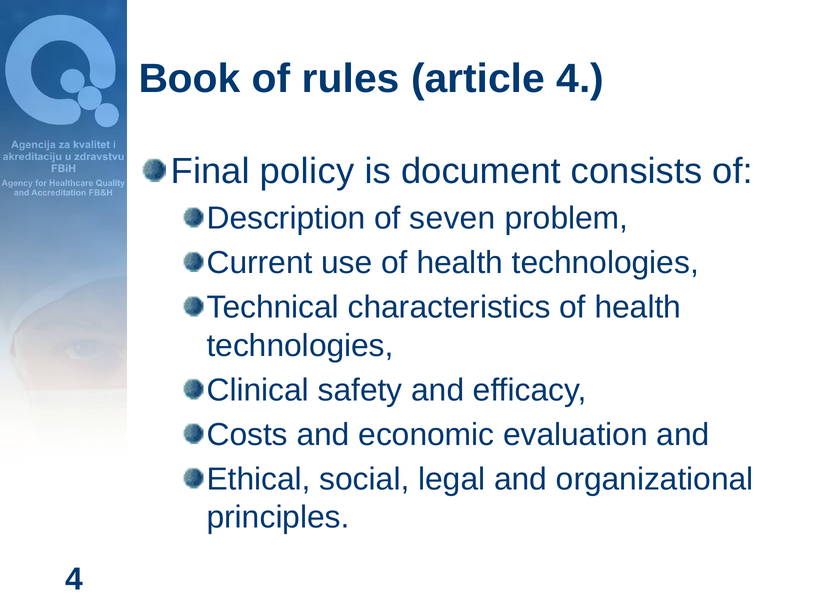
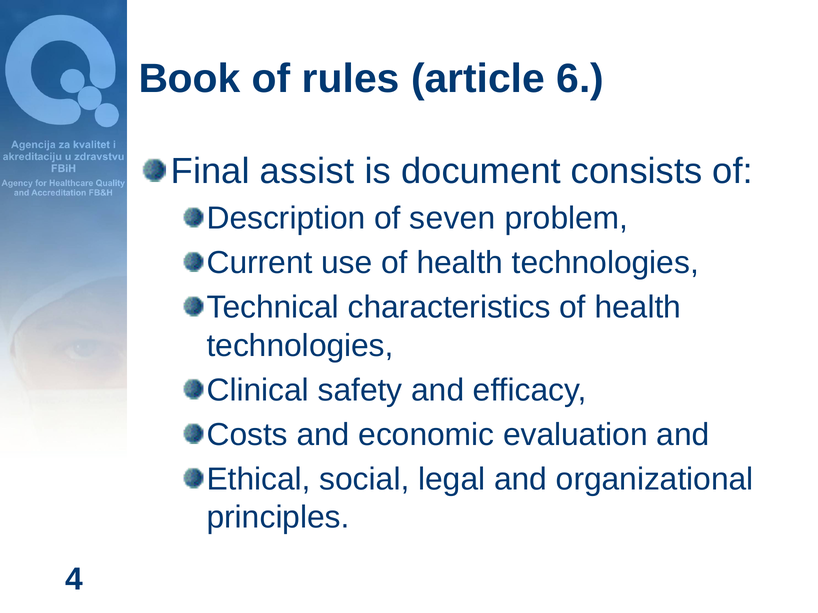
article 4: 4 -> 6
policy: policy -> assist
